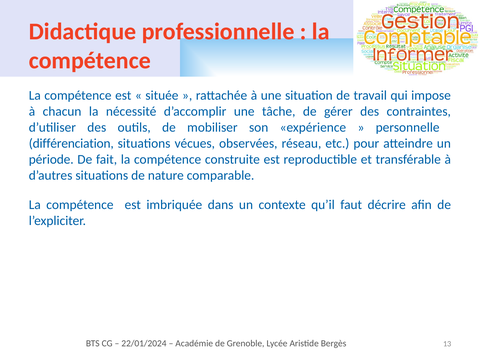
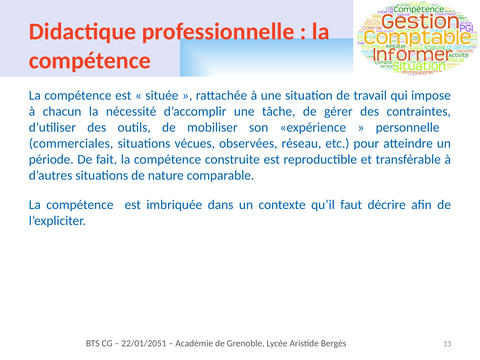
différenciation: différenciation -> commerciales
22/01/2024: 22/01/2024 -> 22/01/2051
